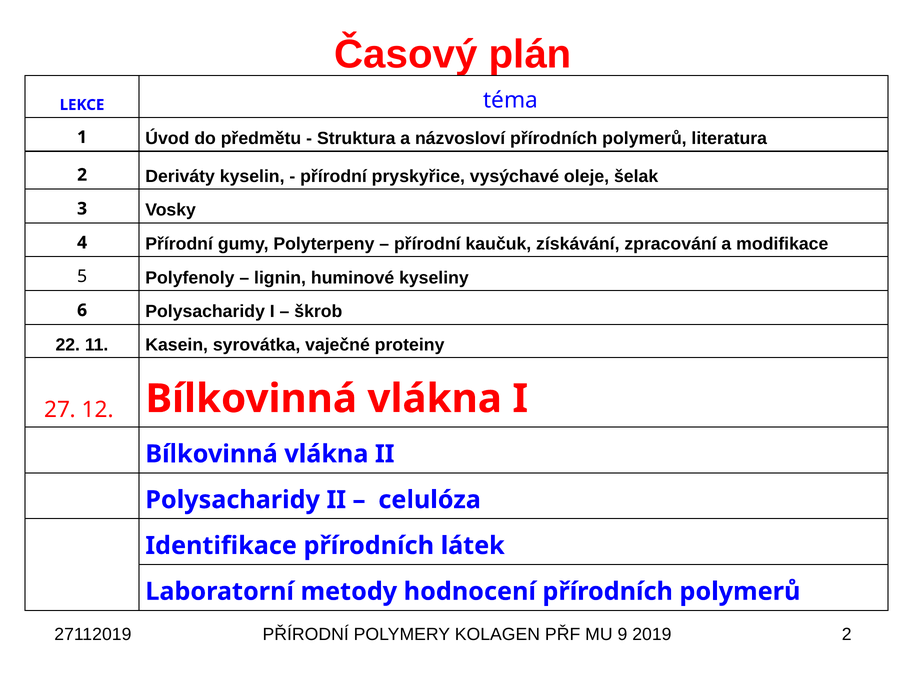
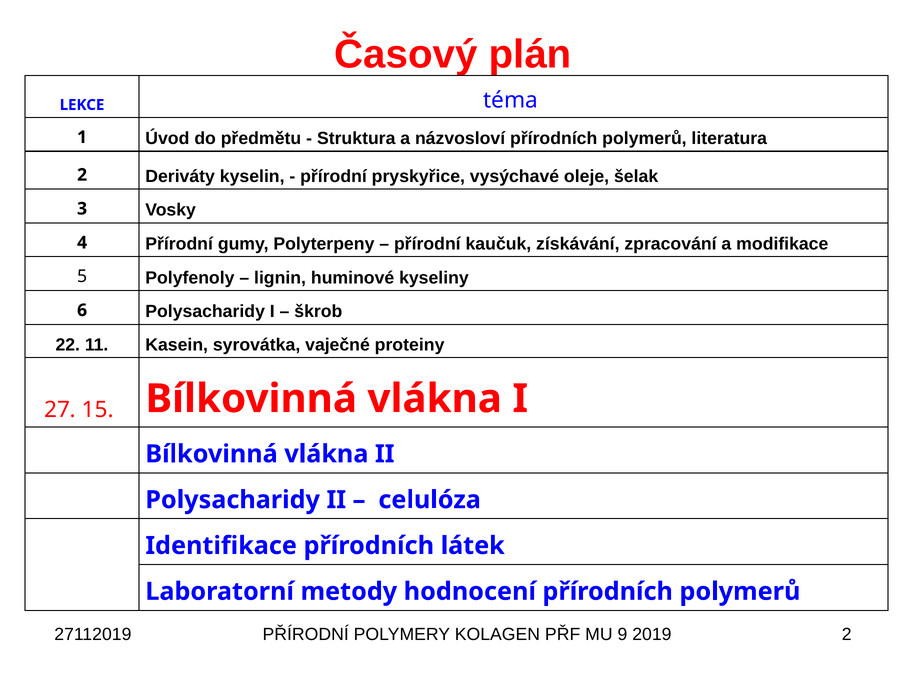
12: 12 -> 15
